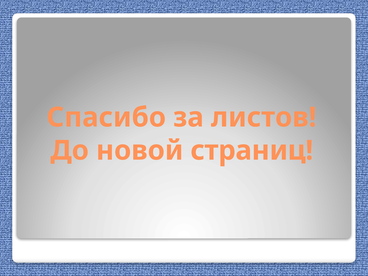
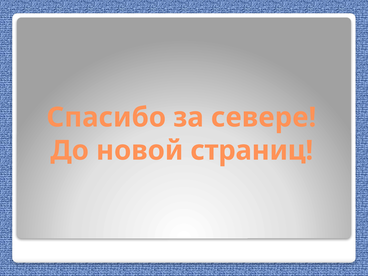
листов: листов -> севере
